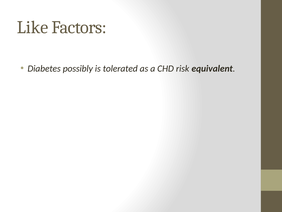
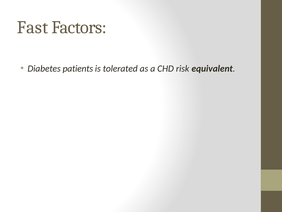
Like: Like -> Fast
possibly: possibly -> patients
